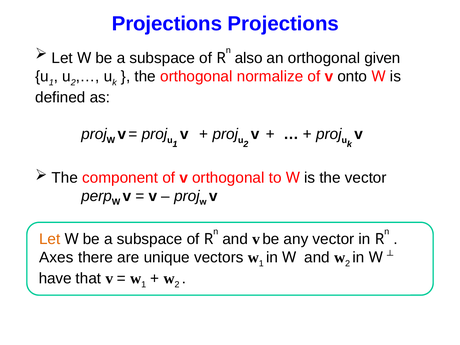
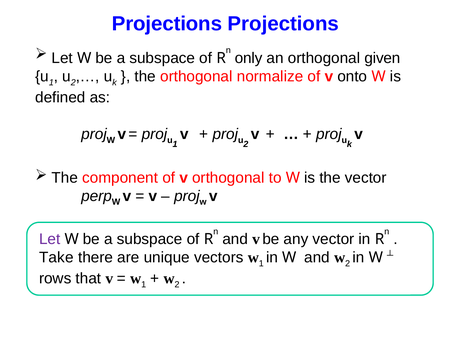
also: also -> only
Let at (50, 239) colour: orange -> purple
Axes: Axes -> Take
have: have -> rows
